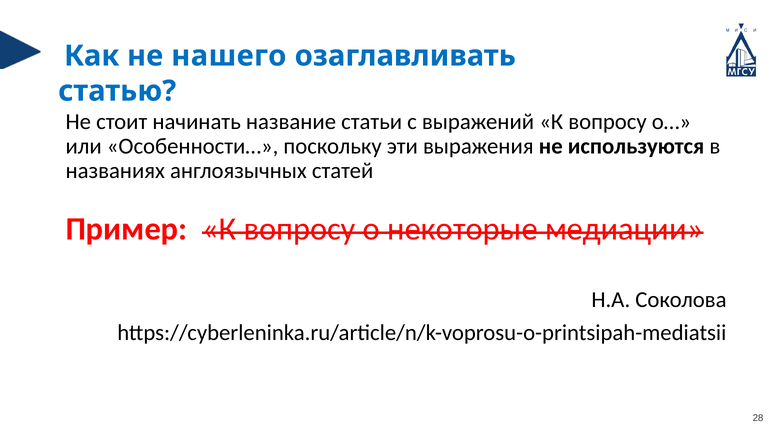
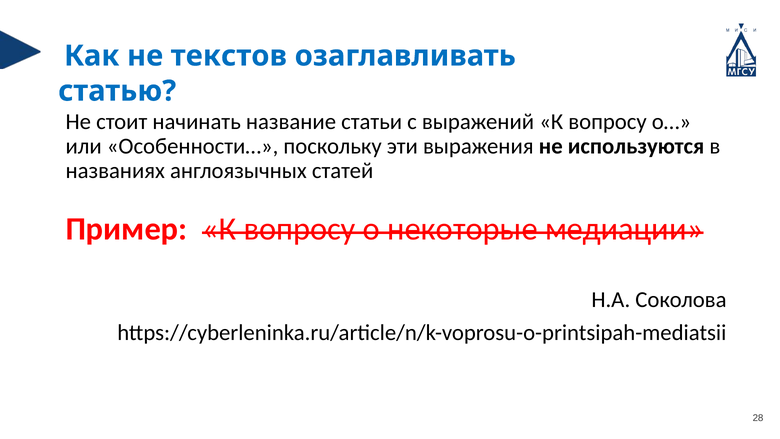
нашего: нашего -> текстов
